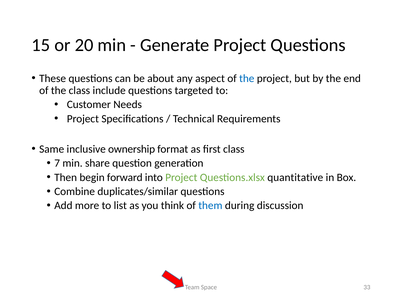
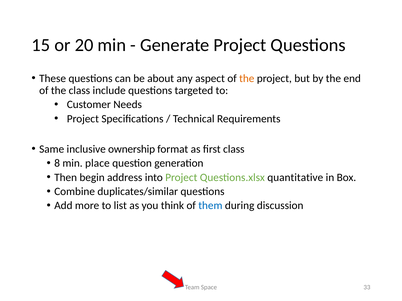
the at (247, 78) colour: blue -> orange
7: 7 -> 8
share: share -> place
forward: forward -> address
